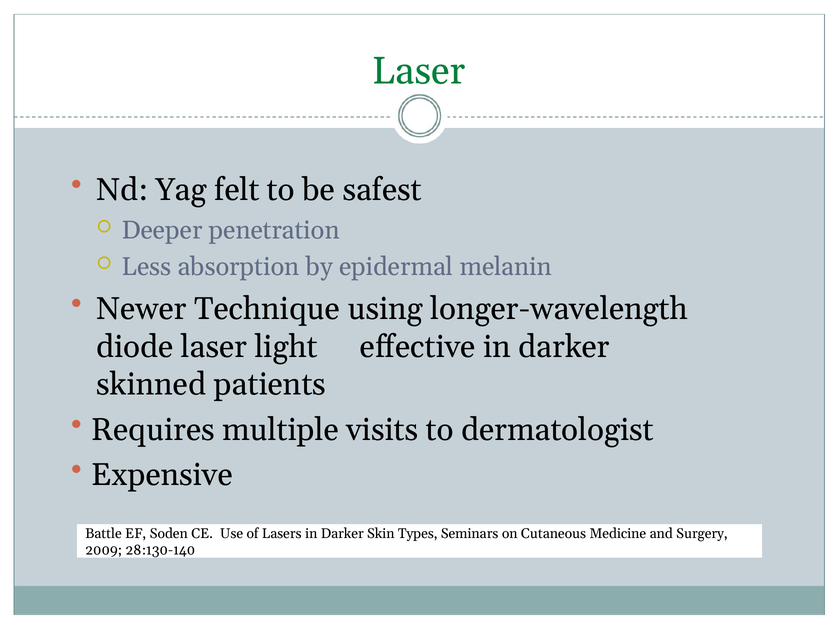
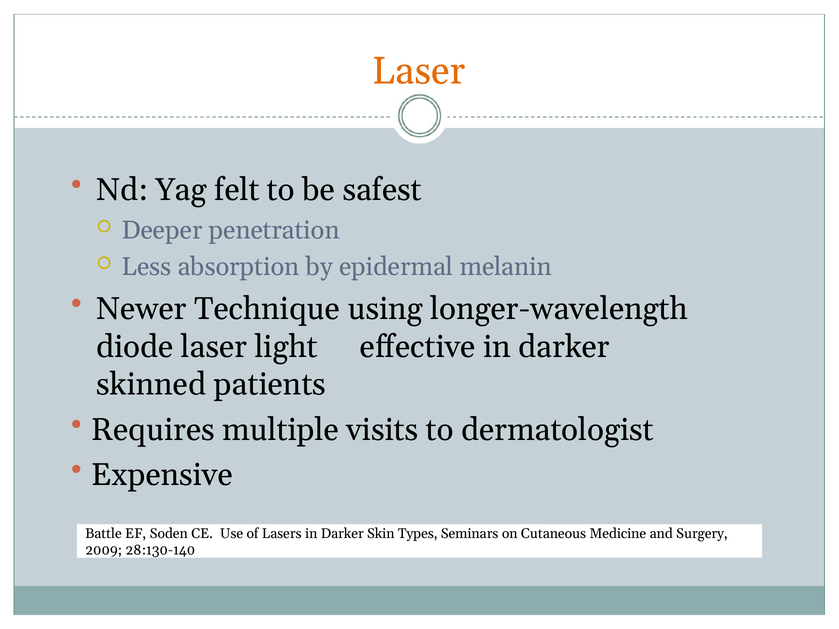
Laser at (419, 71) colour: green -> orange
